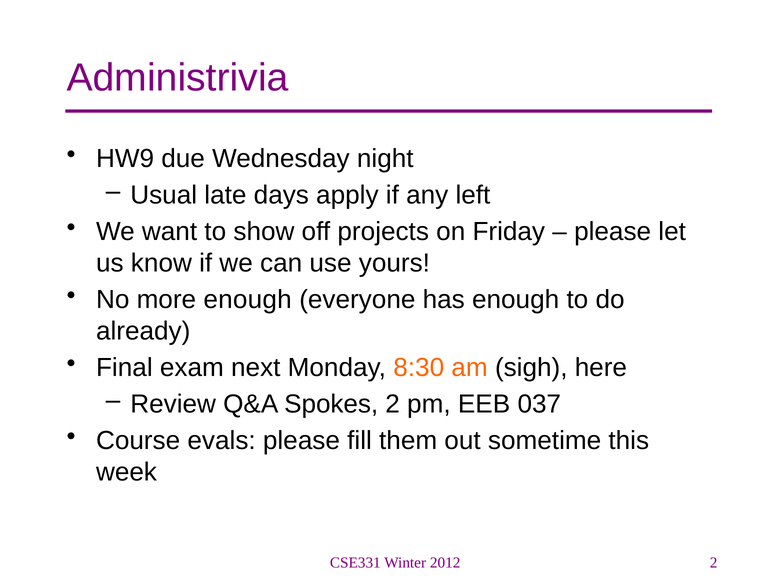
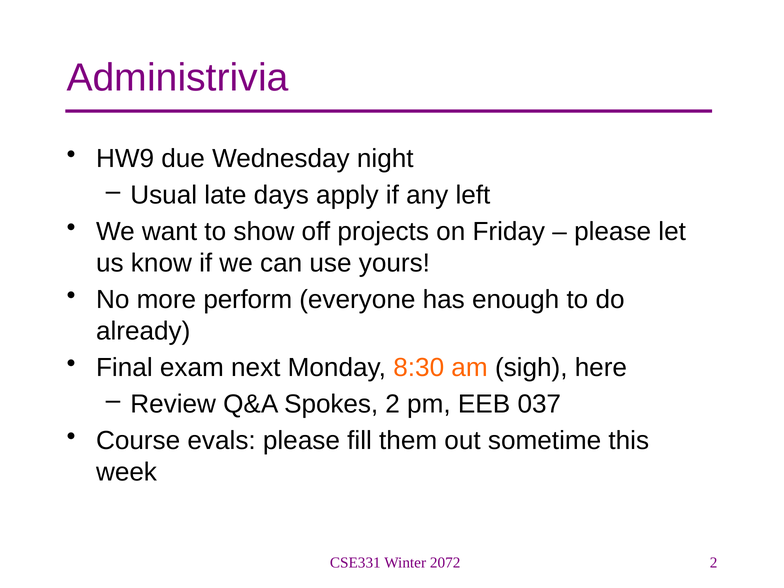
more enough: enough -> perform
2012: 2012 -> 2072
